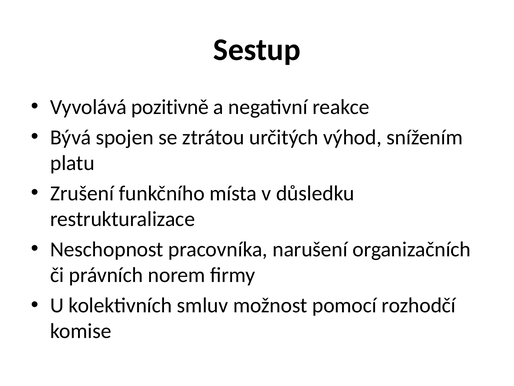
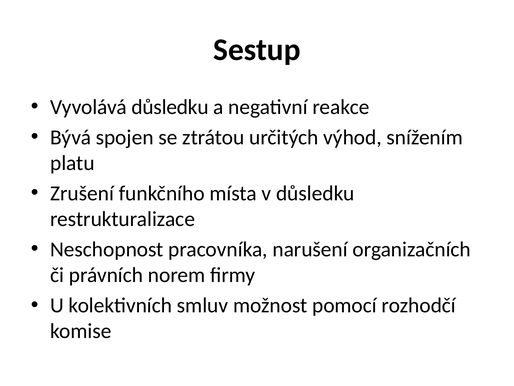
Vyvolává pozitivně: pozitivně -> důsledku
